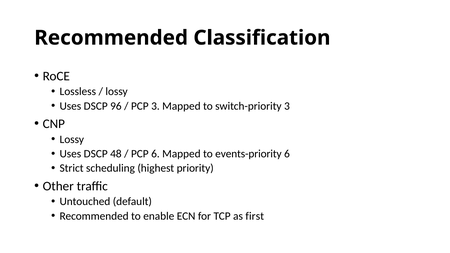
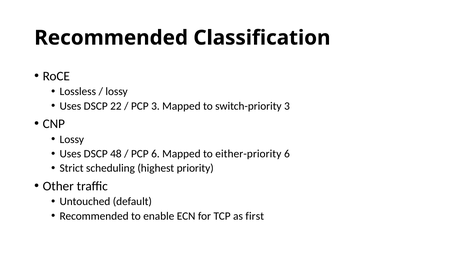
96: 96 -> 22
events-priority: events-priority -> either-priority
